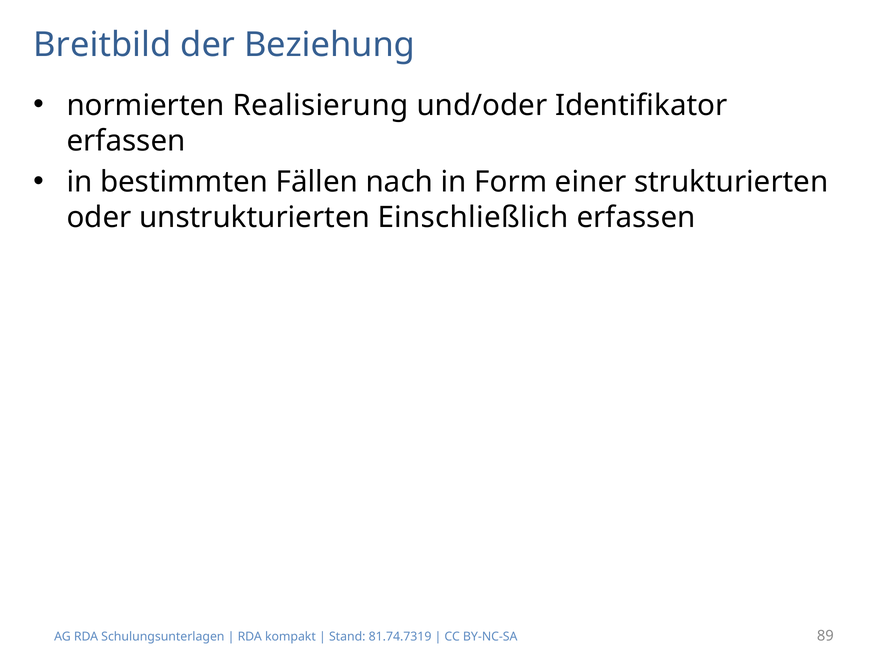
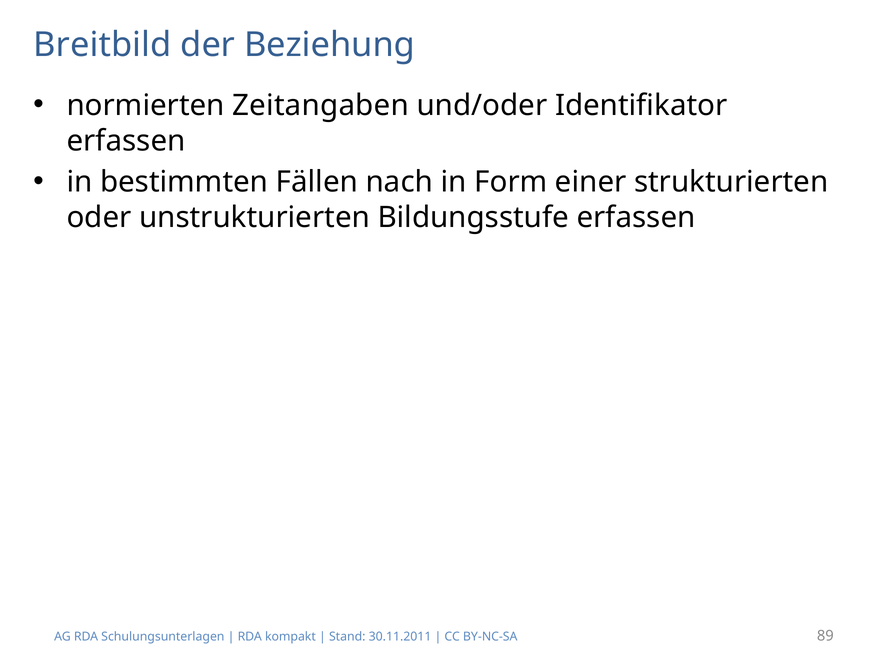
Realisierung: Realisierung -> Zeitangaben
Einschließlich: Einschließlich -> Bildungsstufe
81.74.7319: 81.74.7319 -> 30.11.2011
